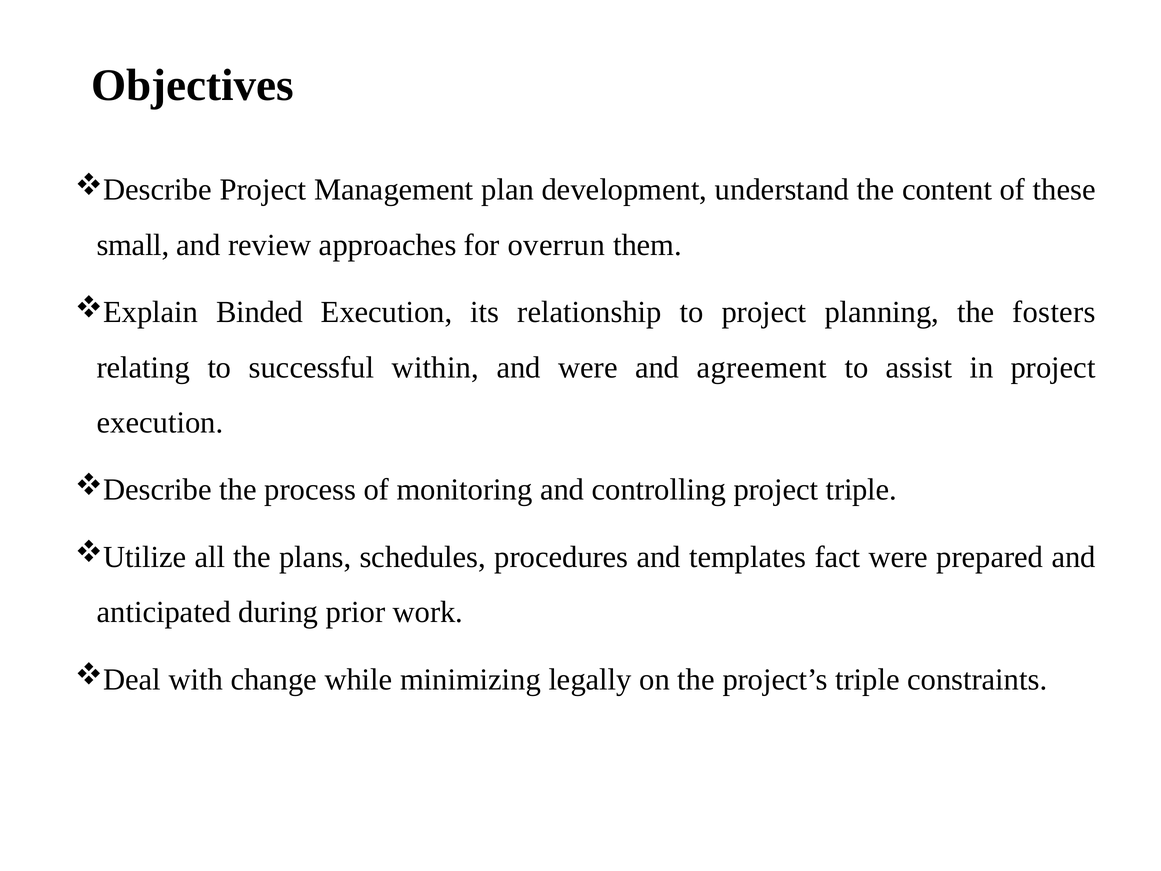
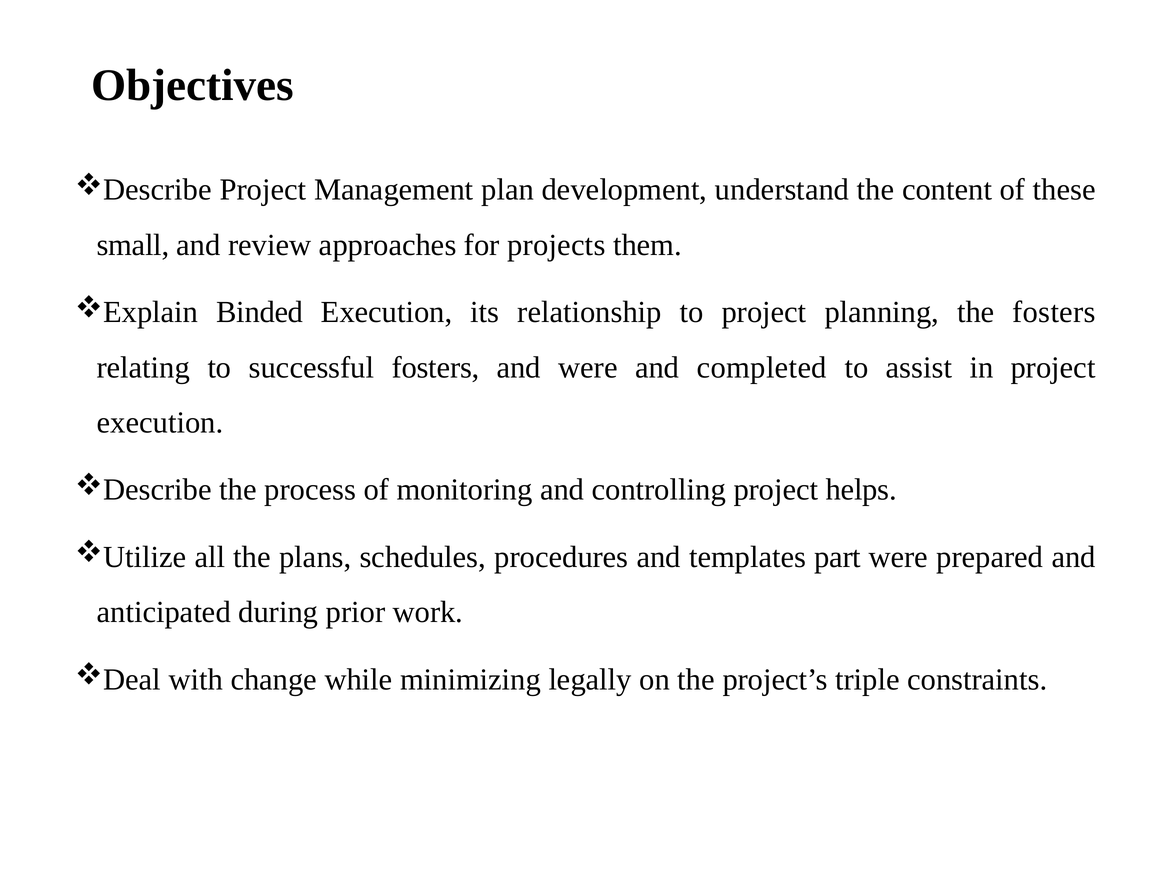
overrun: overrun -> projects
successful within: within -> fosters
agreement: agreement -> completed
project triple: triple -> helps
fact: fact -> part
